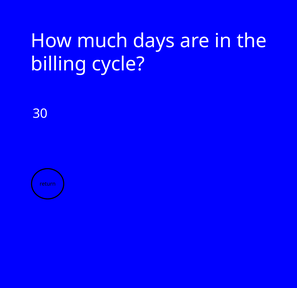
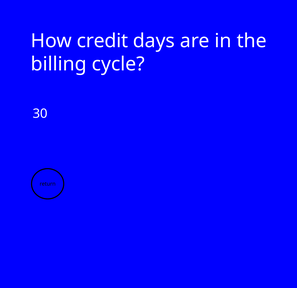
much: much -> credit
